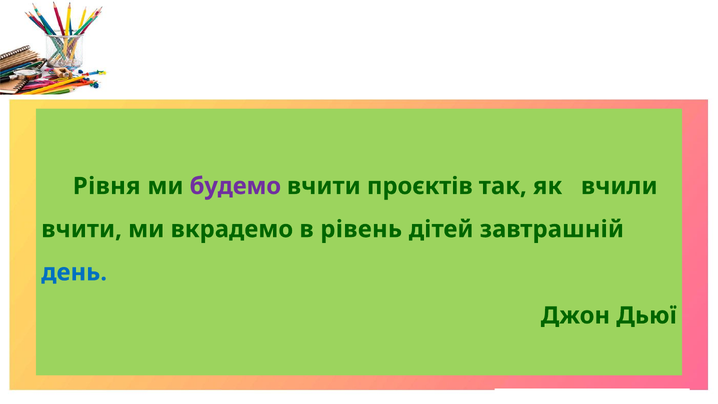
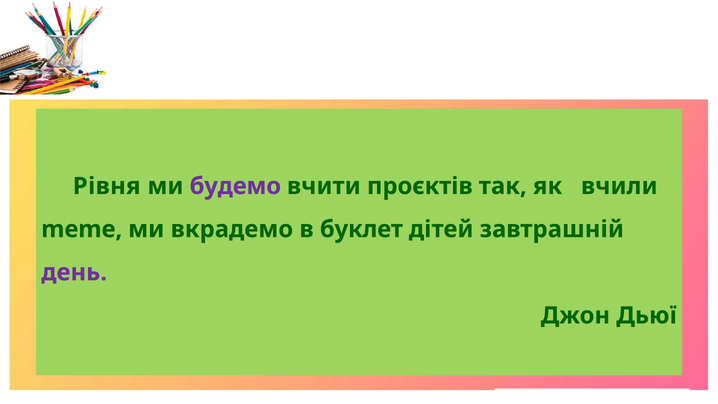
вчити at (82, 229): вчити -> meme
рівень: рівень -> буклет
день colour: blue -> purple
